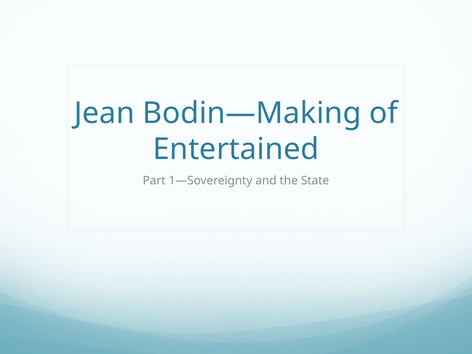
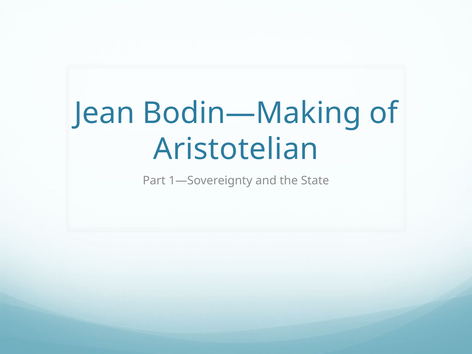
Entertained: Entertained -> Aristotelian
